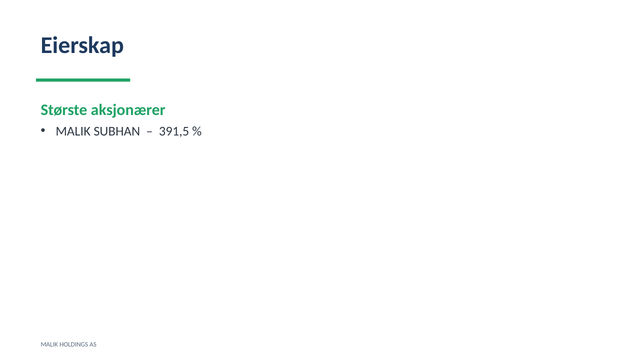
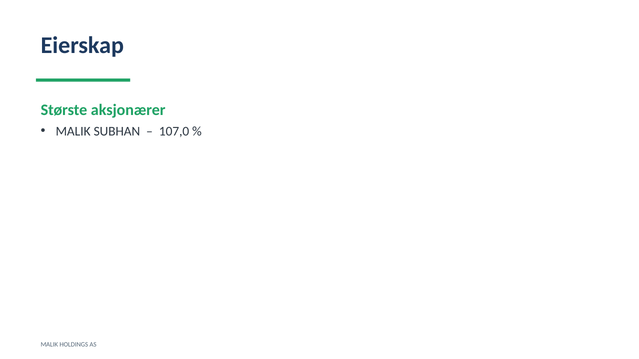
391,5: 391,5 -> 107,0
